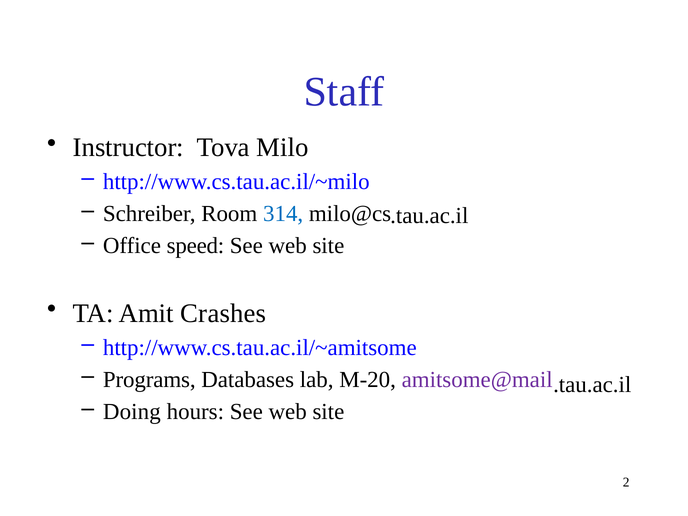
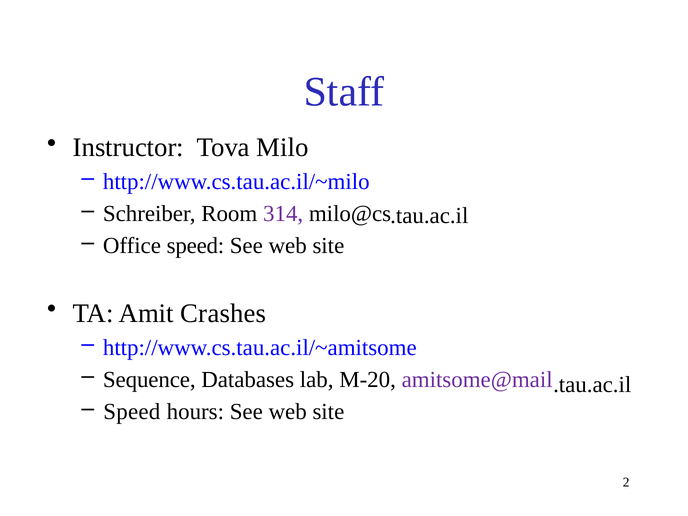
314 colour: blue -> purple
Programs: Programs -> Sequence
Doing at (132, 412): Doing -> Speed
